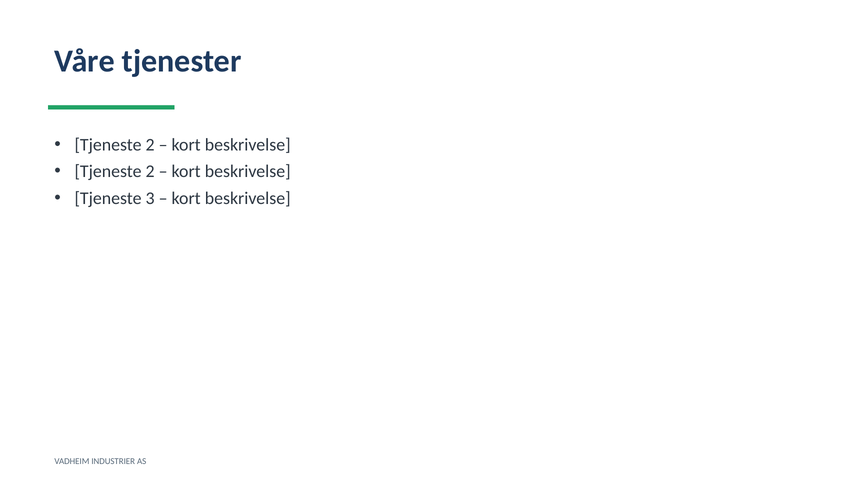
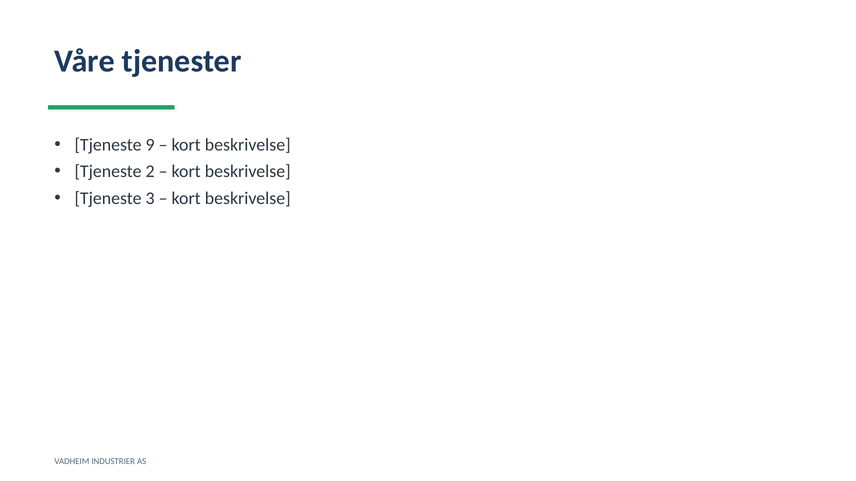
2 at (150, 145): 2 -> 9
